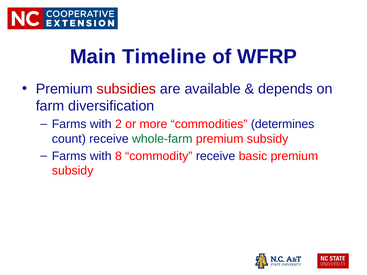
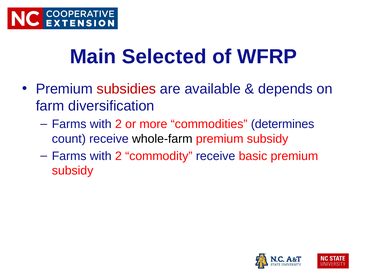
Timeline: Timeline -> Selected
whole-farm colour: green -> black
8 at (118, 156): 8 -> 2
